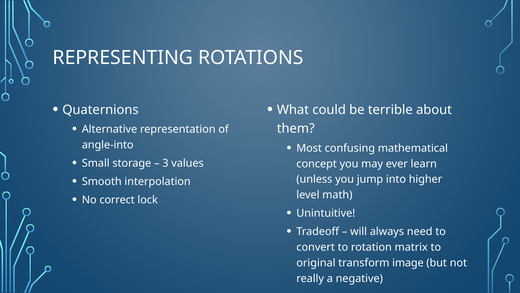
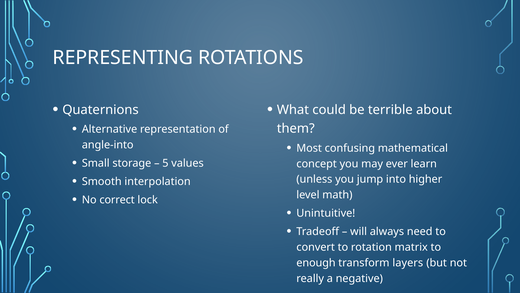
3: 3 -> 5
original: original -> enough
image: image -> layers
